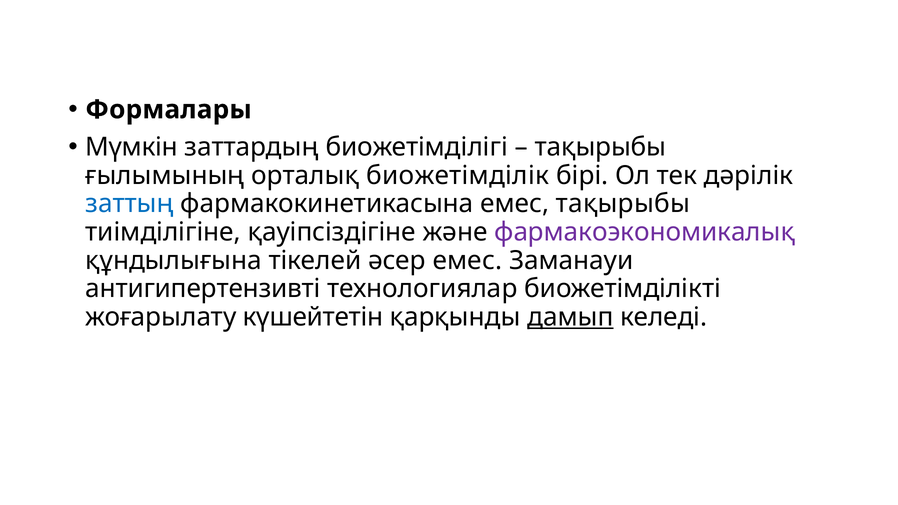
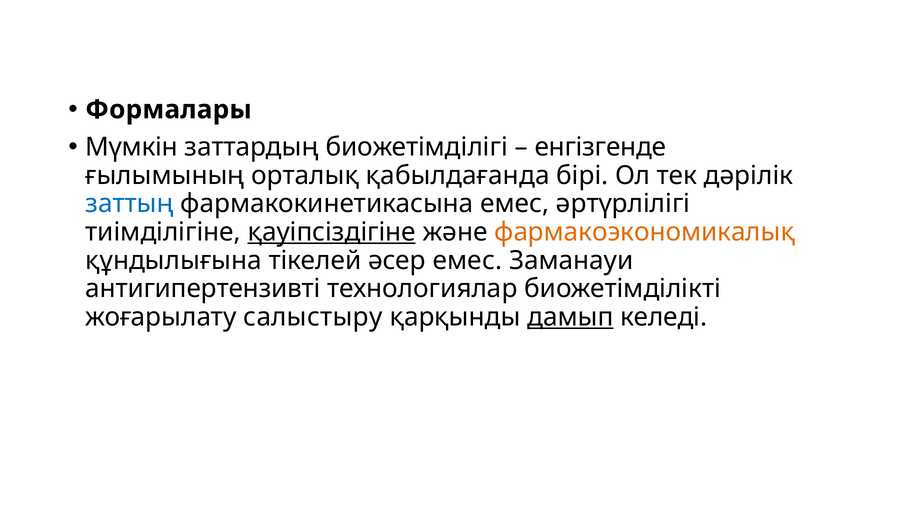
тақырыбы at (600, 147): тақырыбы -> енгізгенде
биожетімділік: биожетімділік -> қабылдағанда
емес тақырыбы: тақырыбы -> әртүрлілігі
қауіпсіздігіне underline: none -> present
фармакоэкономикалық colour: purple -> orange
күшейтетін: күшейтетін -> салыстыру
